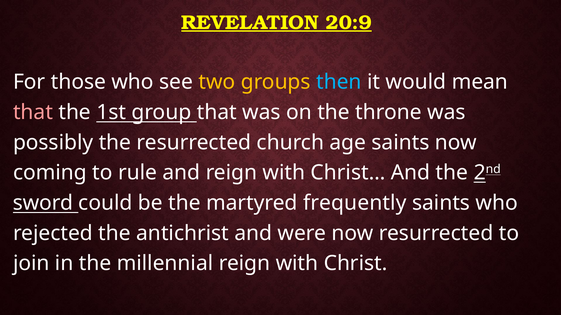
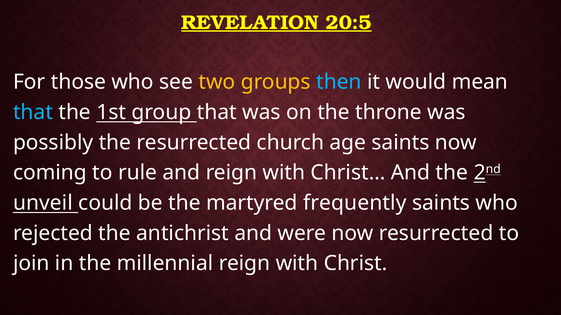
20:9: 20:9 -> 20:5
that at (33, 112) colour: pink -> light blue
sword: sword -> unveil
